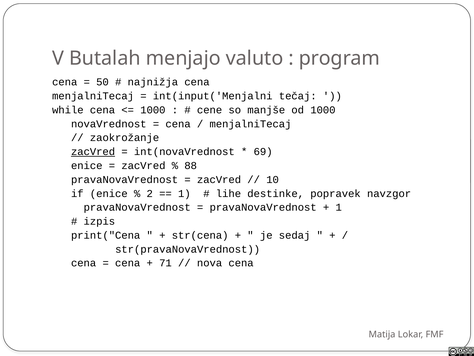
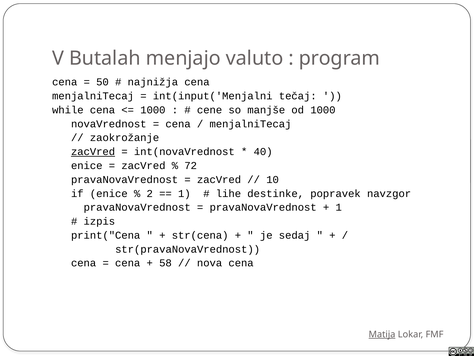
69: 69 -> 40
88: 88 -> 72
71: 71 -> 58
Matija underline: none -> present
